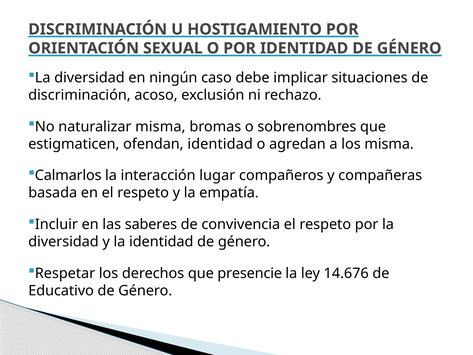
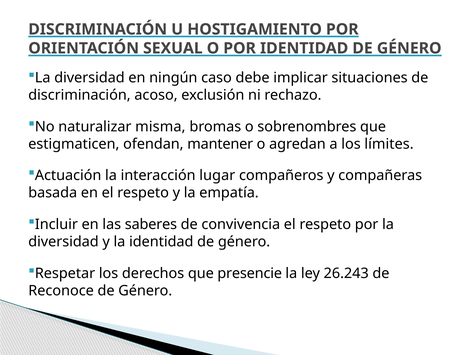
ofendan identidad: identidad -> mantener
los misma: misma -> límites
Calmarlos: Calmarlos -> Actuación
14.676: 14.676 -> 26.243
Educativo: Educativo -> Reconoce
